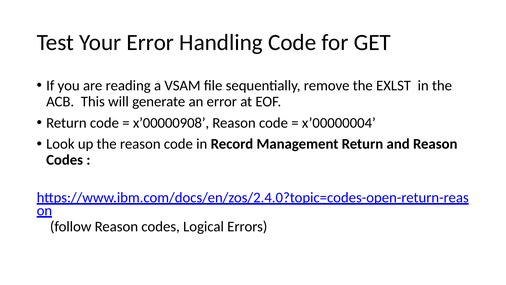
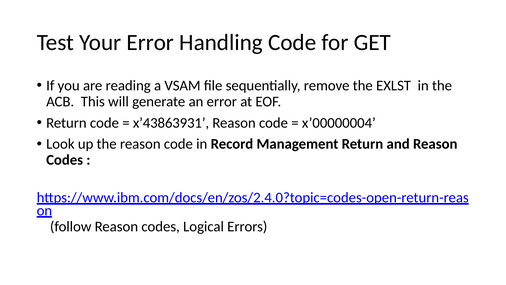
x’00000908: x’00000908 -> x’43863931
